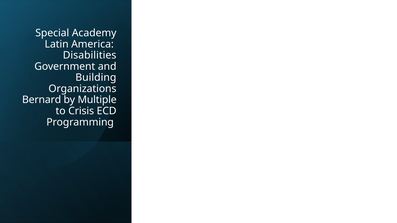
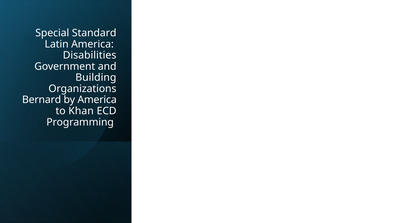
Academy: Academy -> Standard
by Multiple: Multiple -> America
Crisis: Crisis -> Khan
